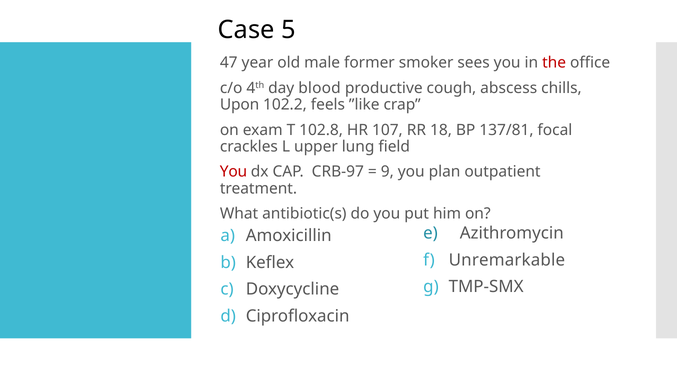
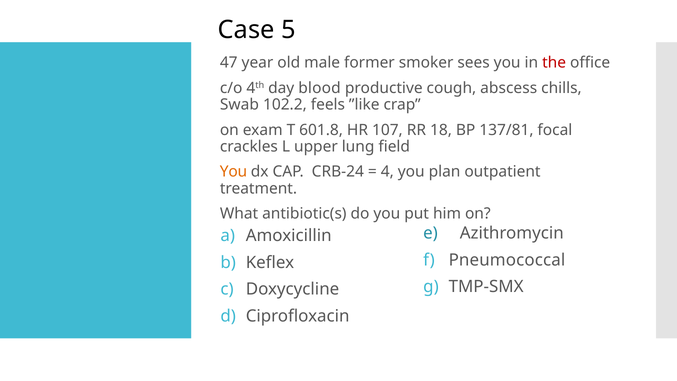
Upon: Upon -> Swab
102.8: 102.8 -> 601.8
You at (233, 172) colour: red -> orange
CRB-97: CRB-97 -> CRB-24
9: 9 -> 4
Unremarkable: Unremarkable -> Pneumococcal
